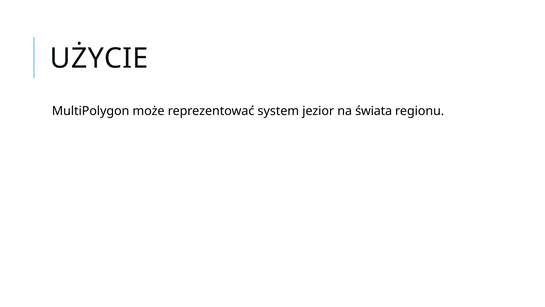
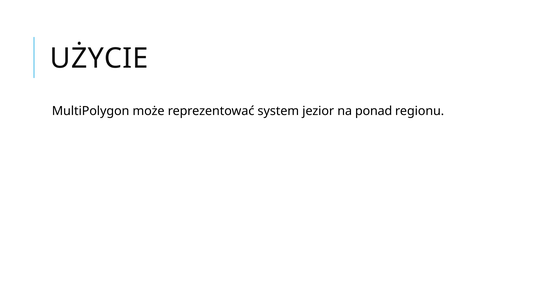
świata: świata -> ponad
